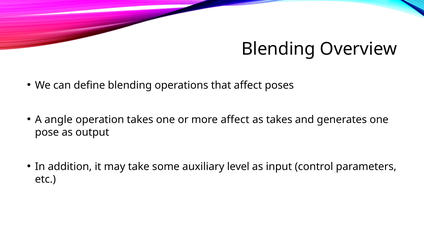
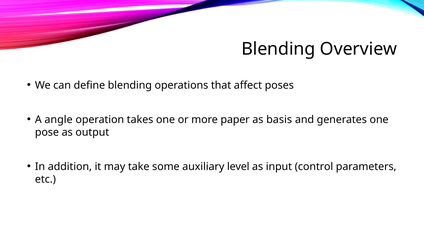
more affect: affect -> paper
as takes: takes -> basis
